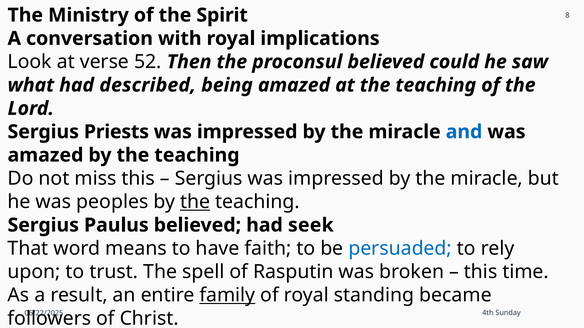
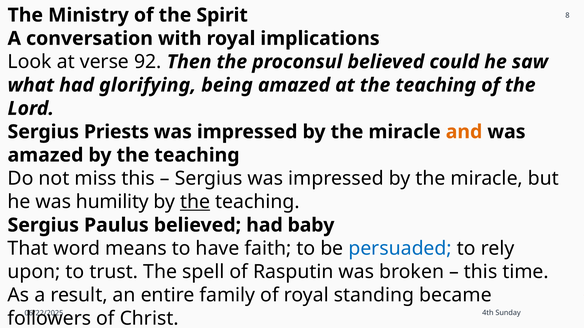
52: 52 -> 92
described: described -> glorifying
and colour: blue -> orange
peoples: peoples -> humility
seek: seek -> baby
family underline: present -> none
